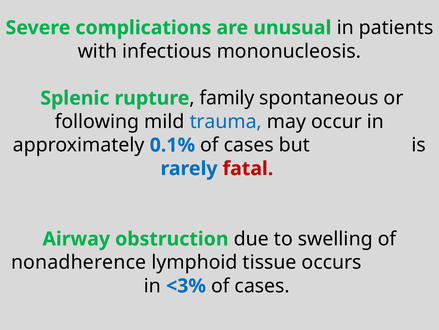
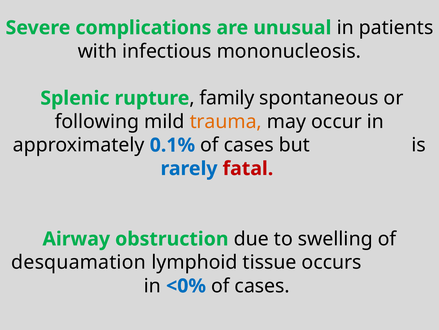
trauma colour: blue -> orange
nonadherence: nonadherence -> desquamation
<3%: <3% -> <0%
